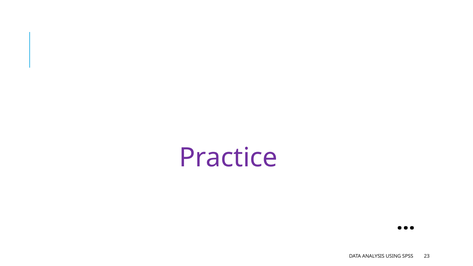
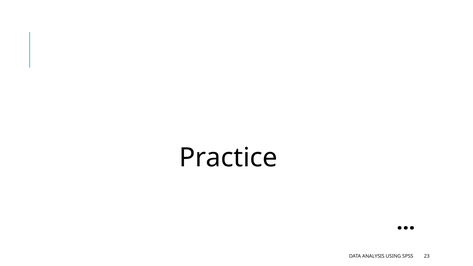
Practice colour: purple -> black
